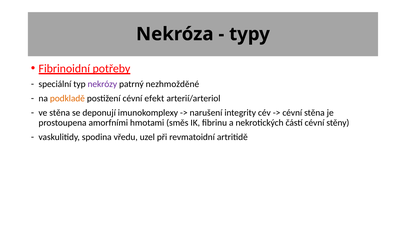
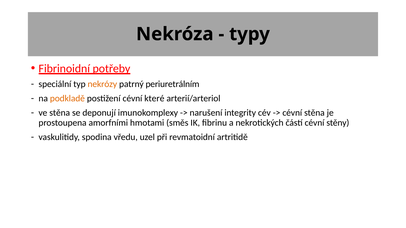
nekrózy colour: purple -> orange
nezhmožděné: nezhmožděné -> periuretrálním
efekt: efekt -> které
